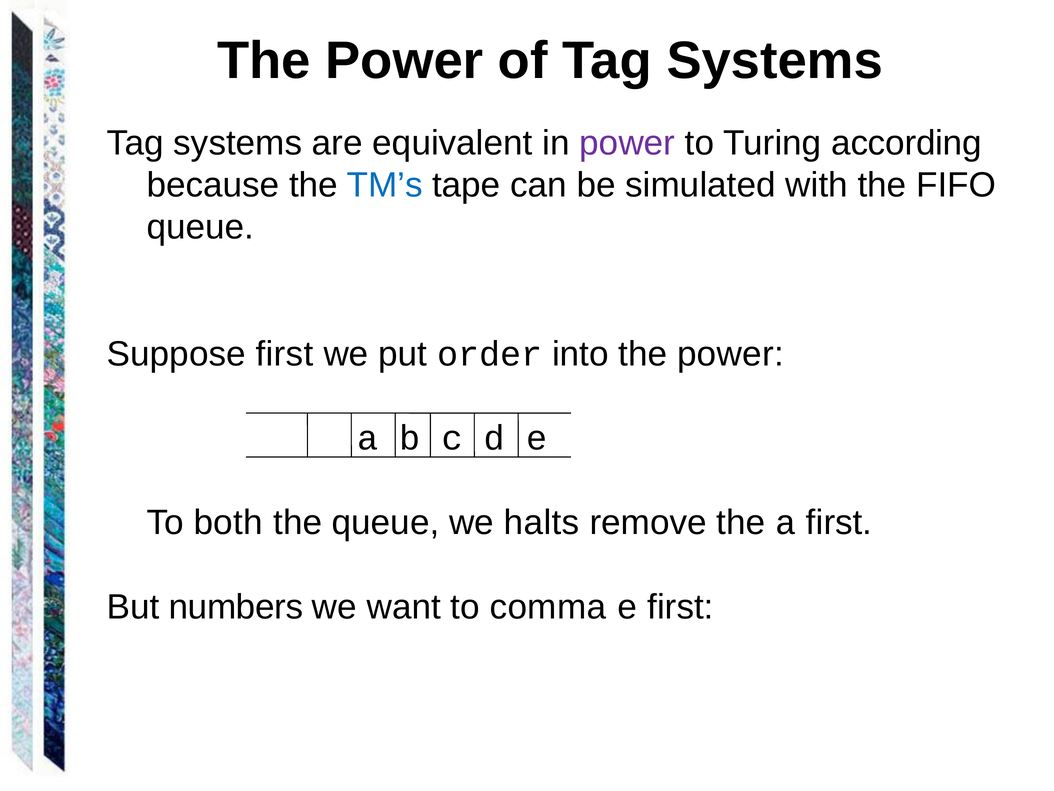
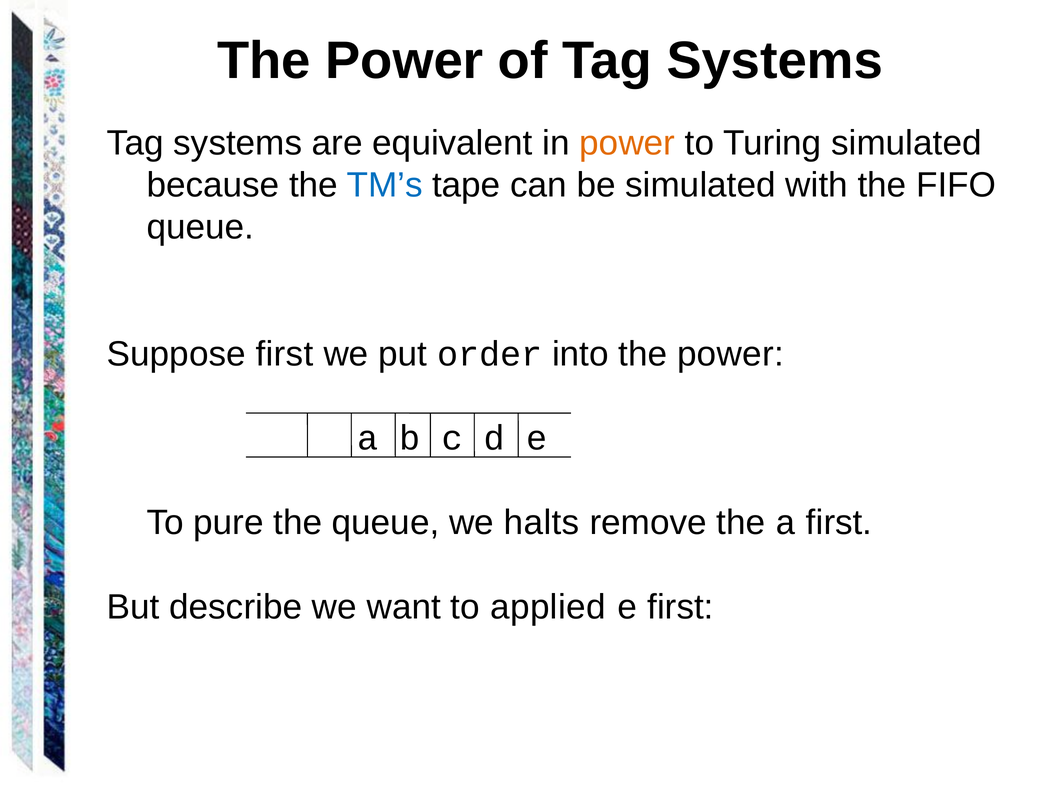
power at (627, 143) colour: purple -> orange
Turing according: according -> simulated
both: both -> pure
numbers: numbers -> describe
comma: comma -> applied
